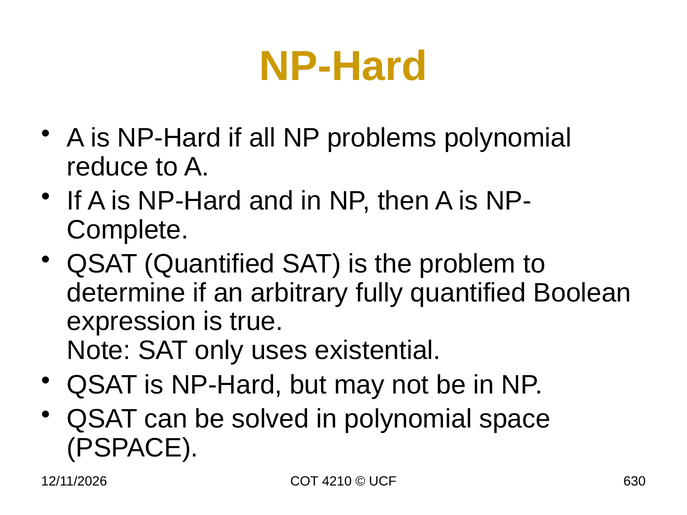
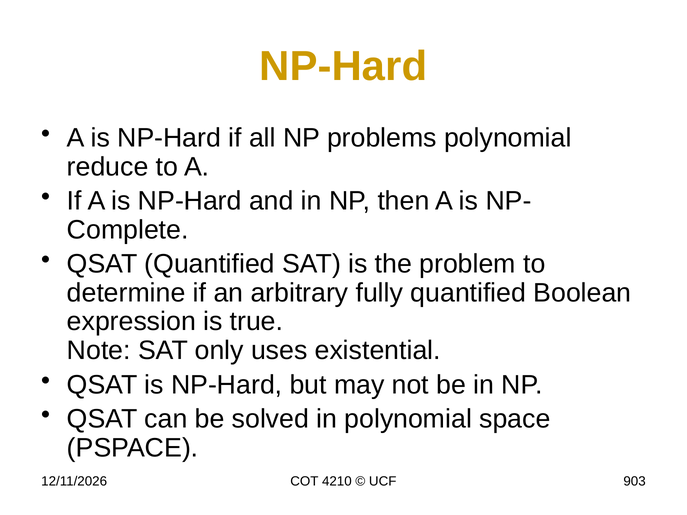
630: 630 -> 903
